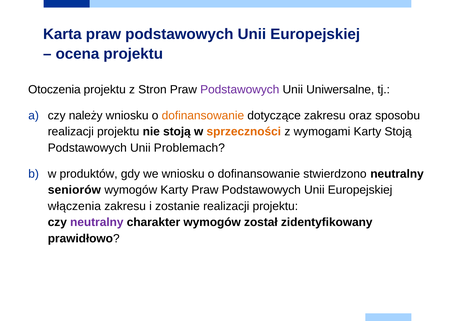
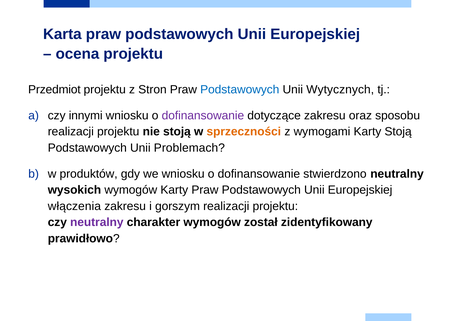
Otoczenia: Otoczenia -> Przedmiot
Podstawowych at (240, 90) colour: purple -> blue
Uniwersalne: Uniwersalne -> Wytycznych
należy: należy -> innymi
dofinansowanie at (203, 116) colour: orange -> purple
seniorów: seniorów -> wysokich
zostanie: zostanie -> gorszym
